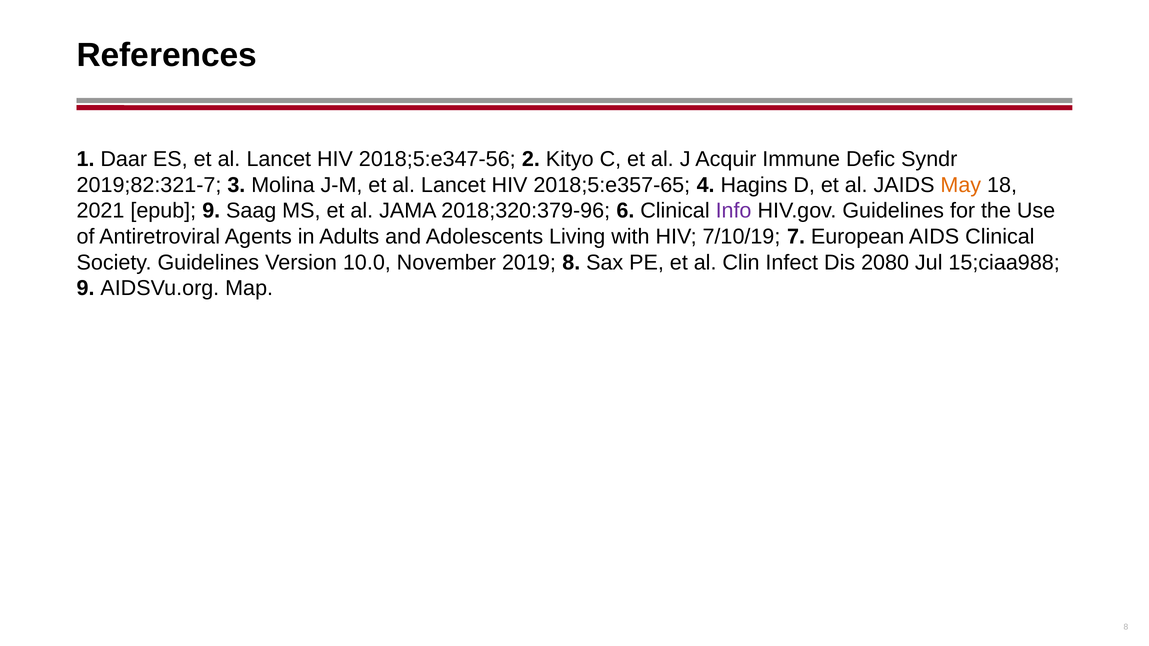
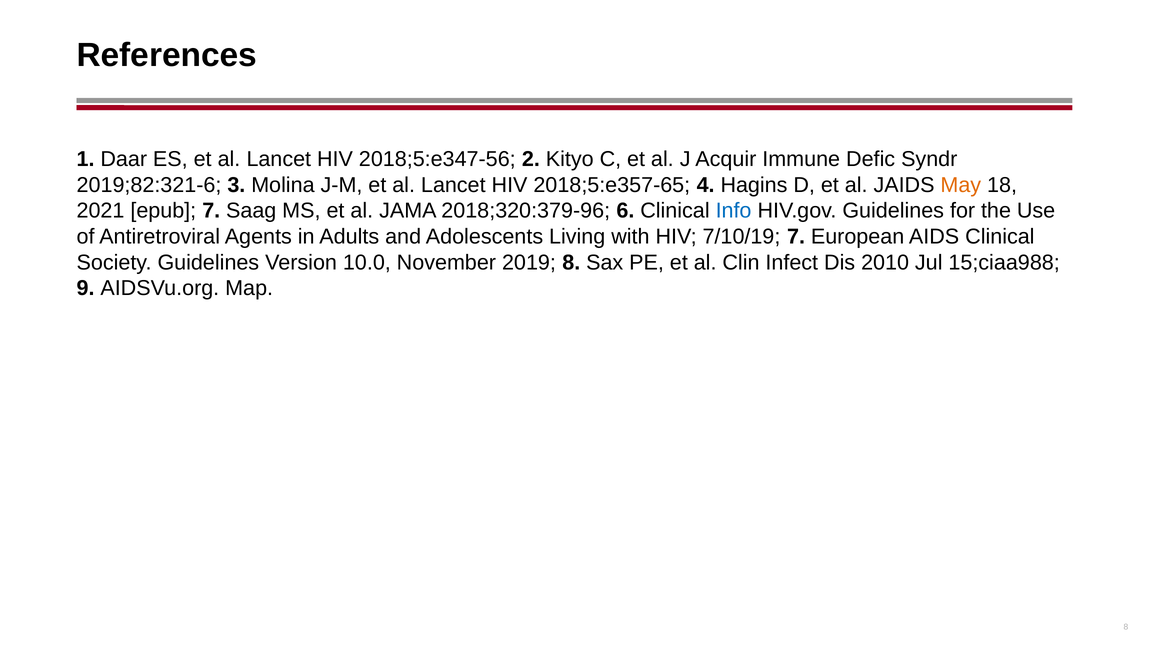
2019;82:321-7: 2019;82:321-7 -> 2019;82:321-6
epub 9: 9 -> 7
Info colour: purple -> blue
2080: 2080 -> 2010
